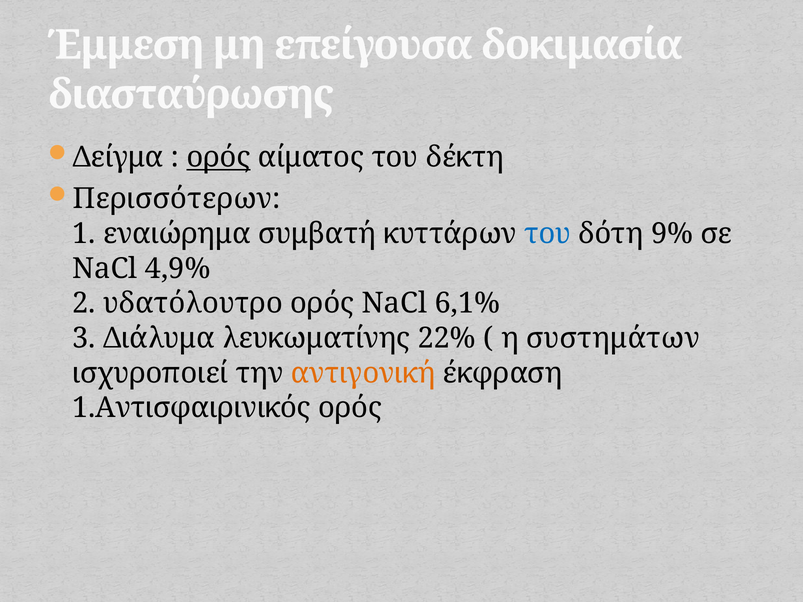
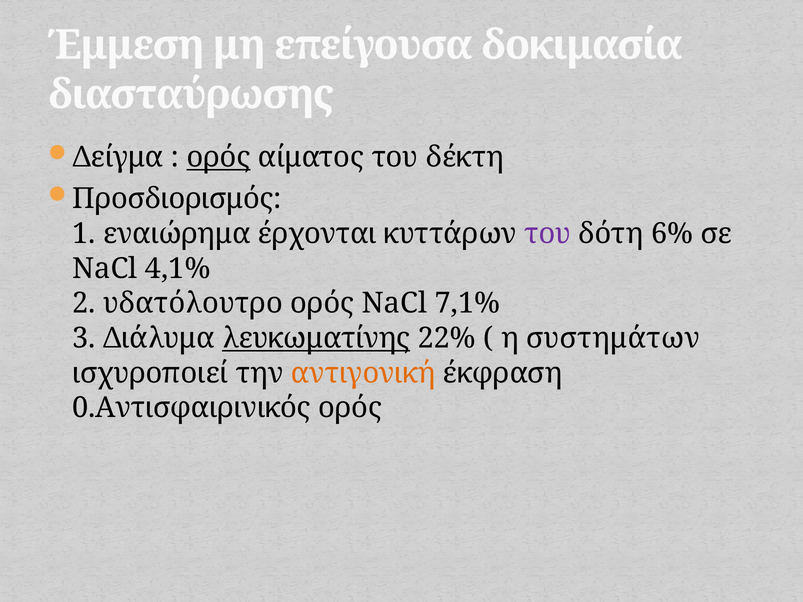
Περισσότερων: Περισσότερων -> Προσδιορισμός
συμβατή: συμβατή -> έρχονται
του at (548, 234) colour: blue -> purple
9%: 9% -> 6%
4,9%: 4,9% -> 4,1%
6,1%: 6,1% -> 7,1%
λευκωματίνης underline: none -> present
1.Αντισφαιρινικός: 1.Αντισφαιρινικός -> 0.Αντισφαιρινικός
